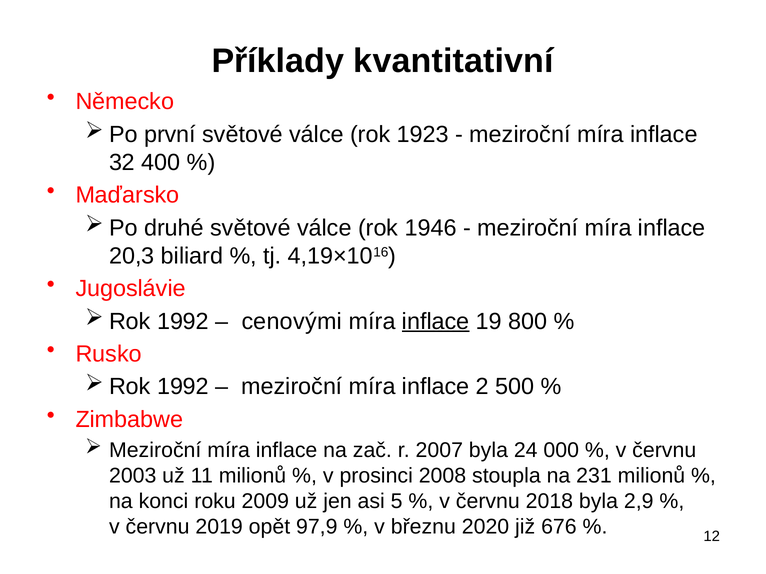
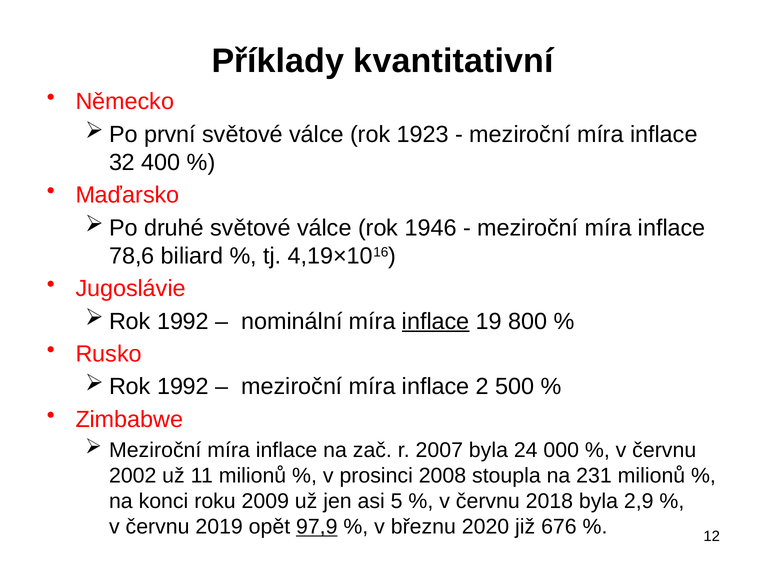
20,3: 20,3 -> 78,6
cenovými: cenovými -> nominální
2003: 2003 -> 2002
97,9 underline: none -> present
